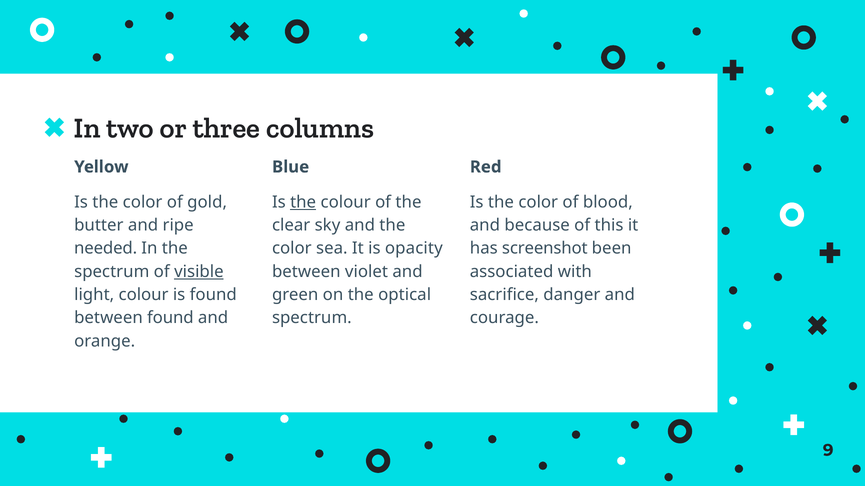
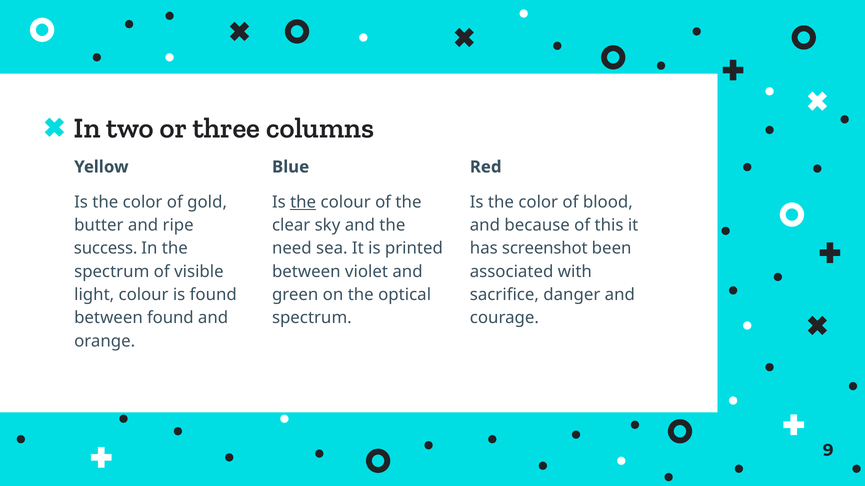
needed: needed -> success
color at (292, 249): color -> need
opacity: opacity -> printed
visible underline: present -> none
